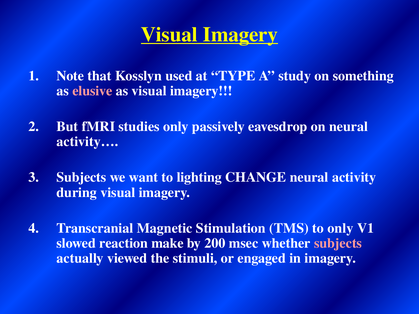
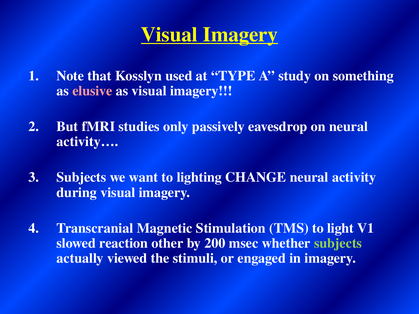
to only: only -> light
make: make -> other
subjects at (338, 243) colour: pink -> light green
